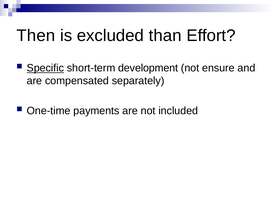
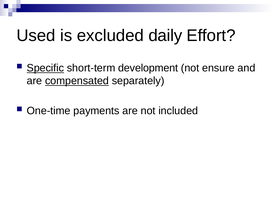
Then: Then -> Used
than: than -> daily
compensated underline: none -> present
